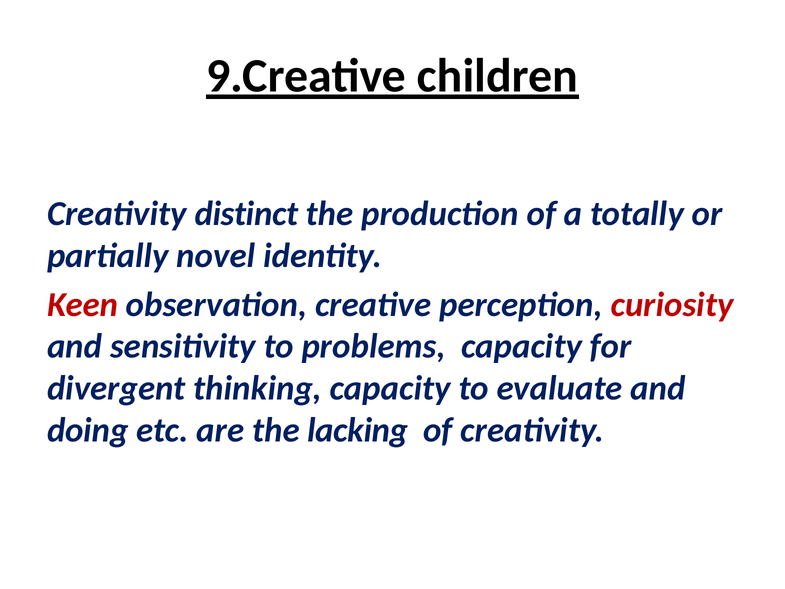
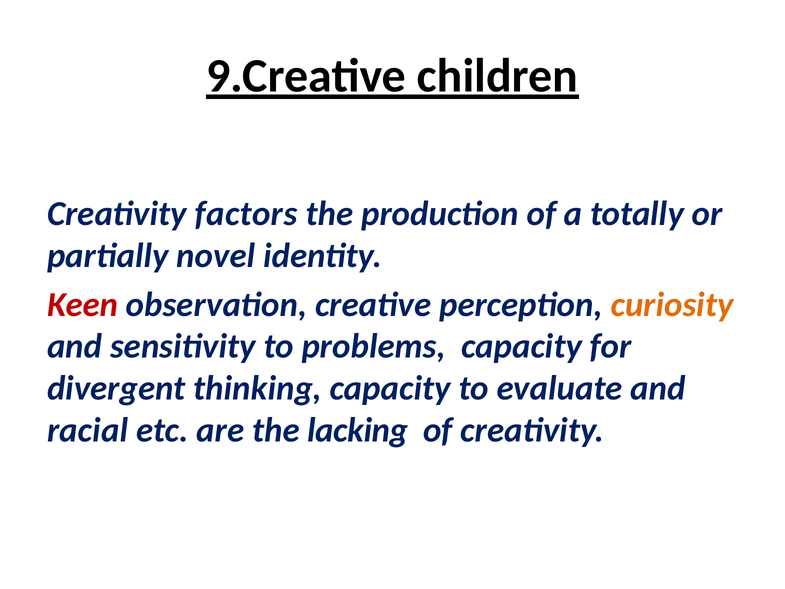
distinct: distinct -> factors
curiosity colour: red -> orange
doing: doing -> racial
